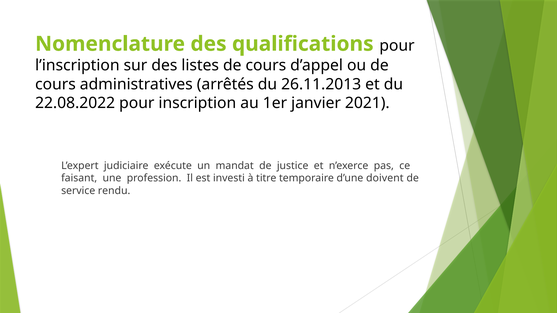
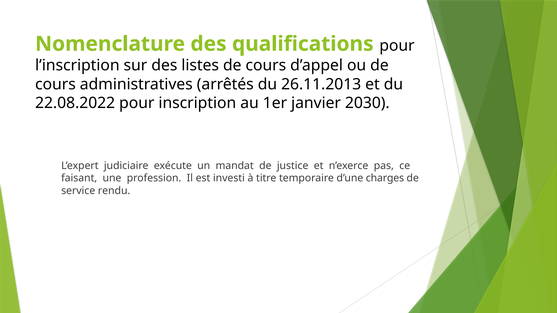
2021: 2021 -> 2030
doivent: doivent -> charges
